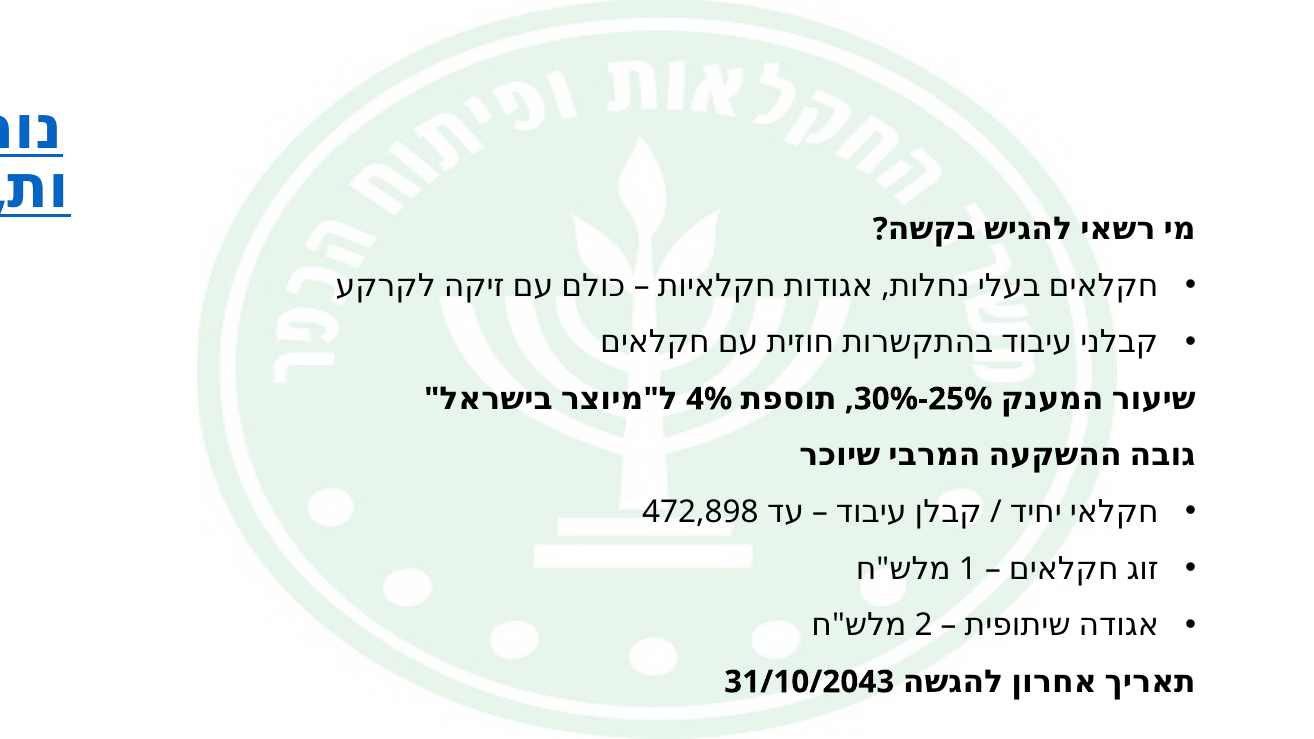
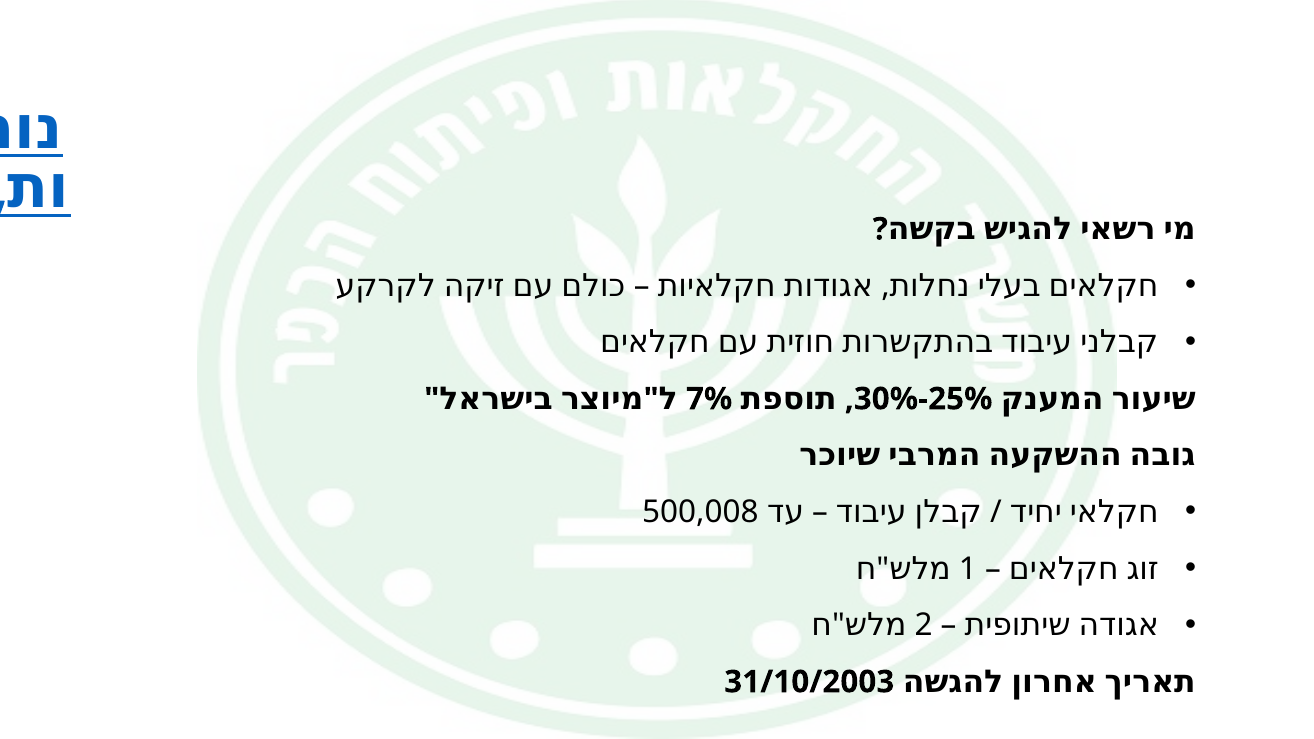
4%: 4% -> 7%
472,898: 472,898 -> 500,008
31/10/2043: 31/10/2043 -> 31/10/2003
